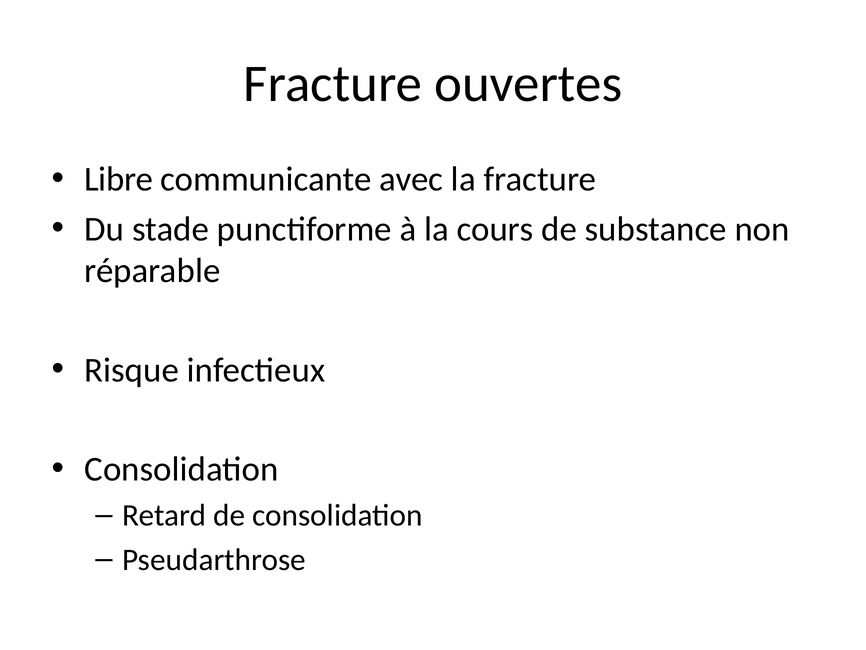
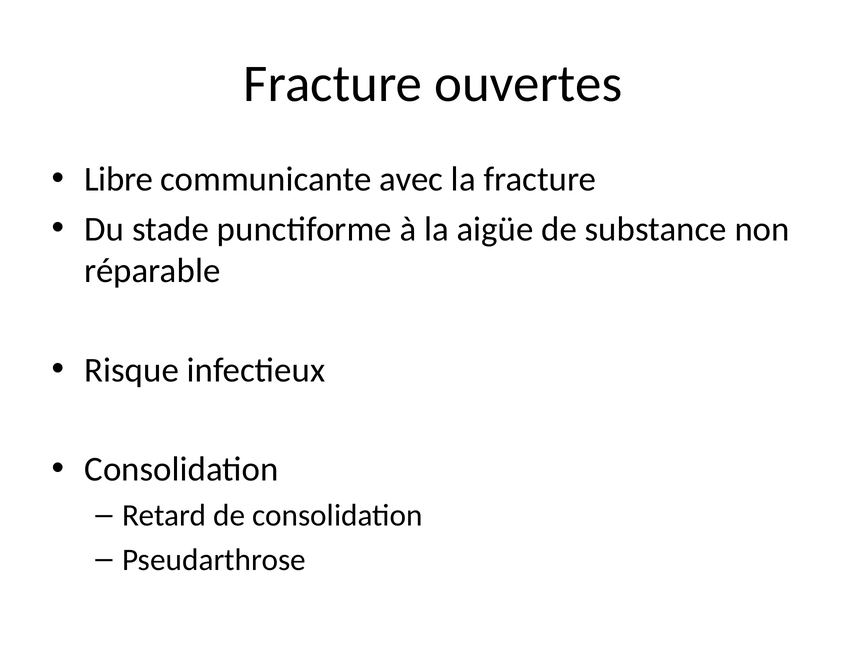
cours: cours -> aigüe
